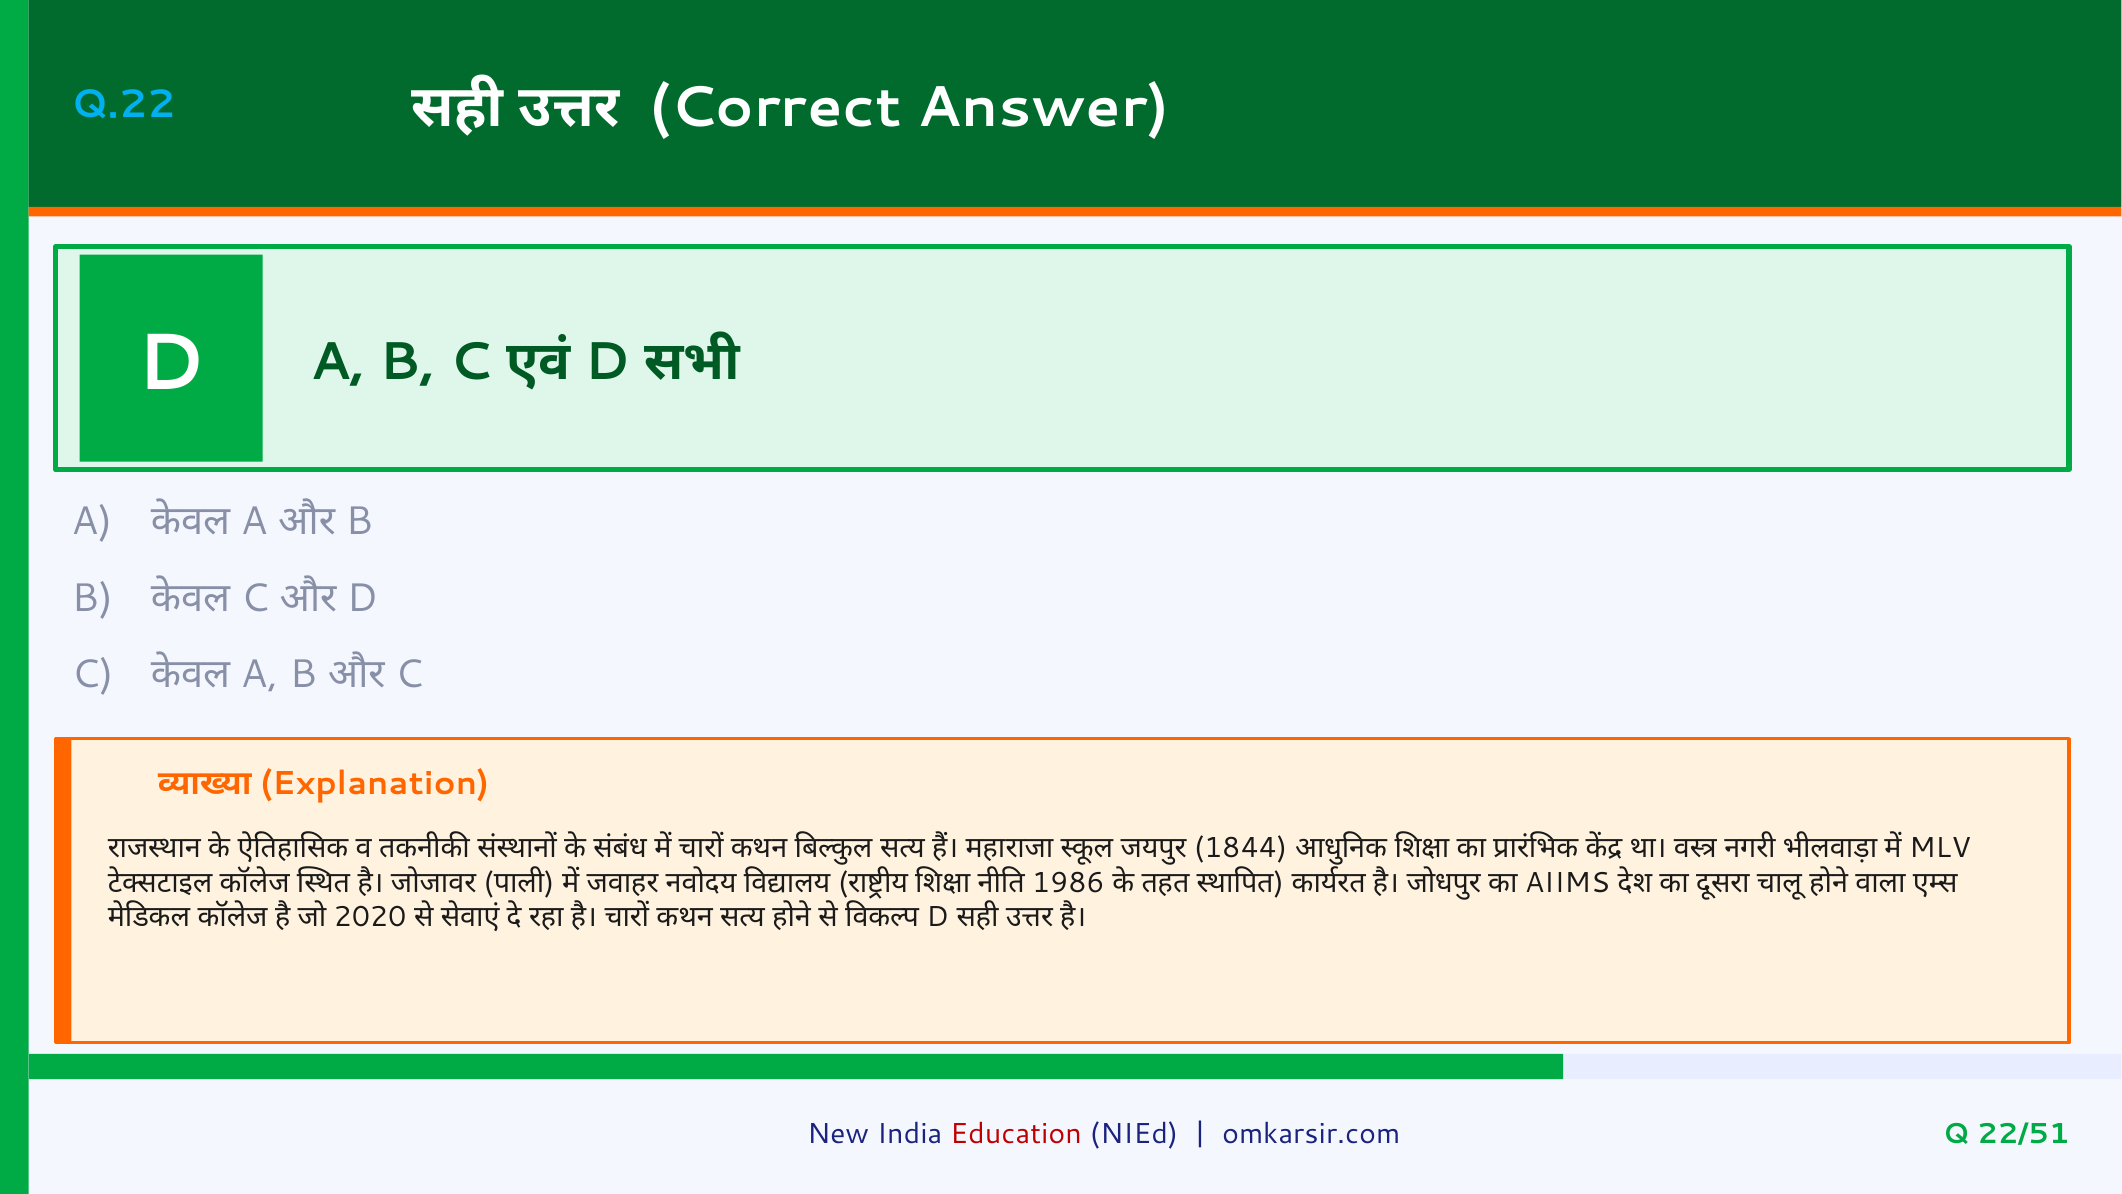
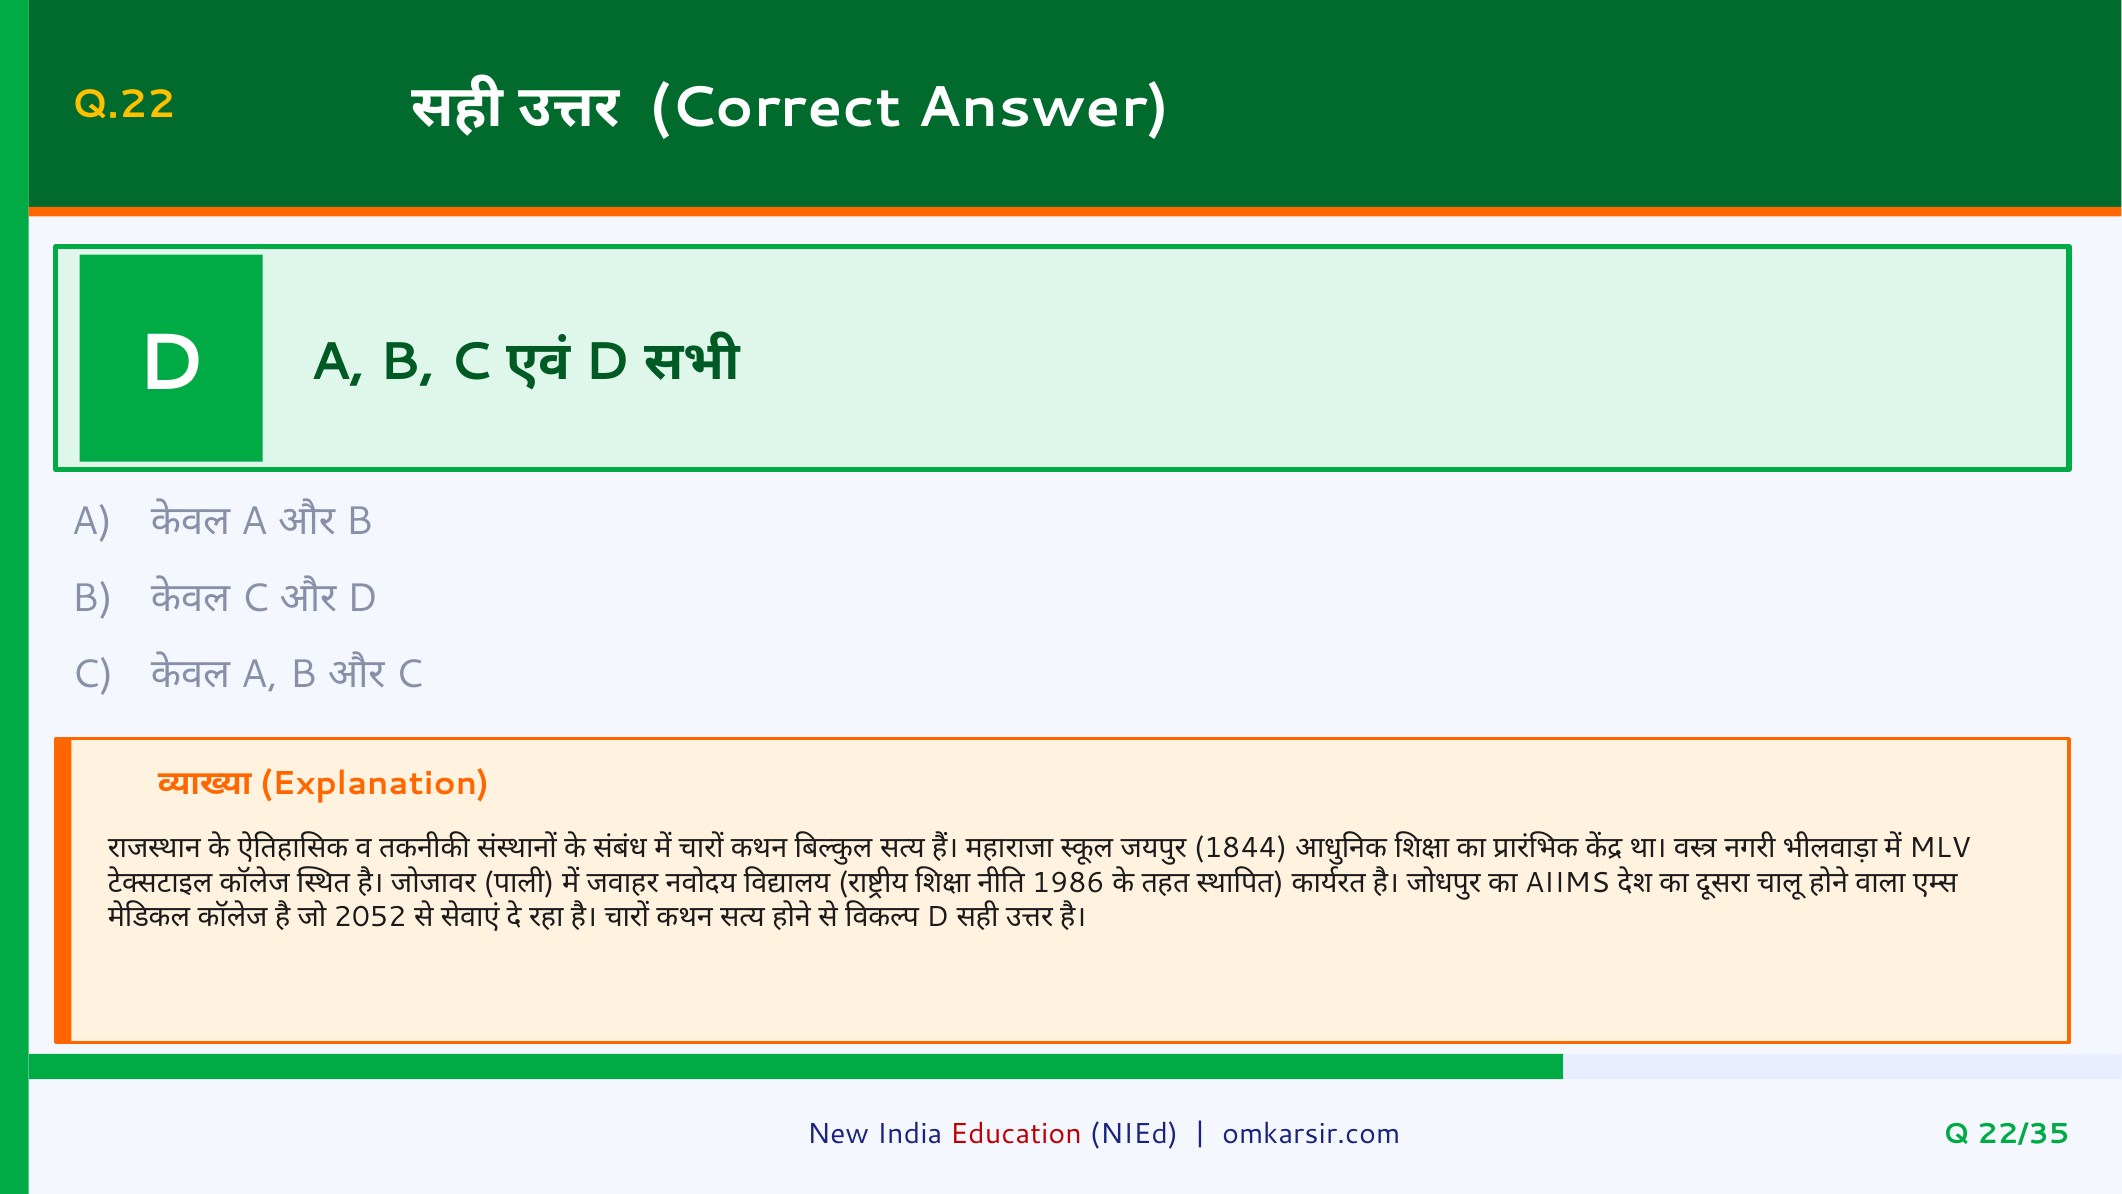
Q.22 colour: light blue -> yellow
2020: 2020 -> 2052
22/51: 22/51 -> 22/35
